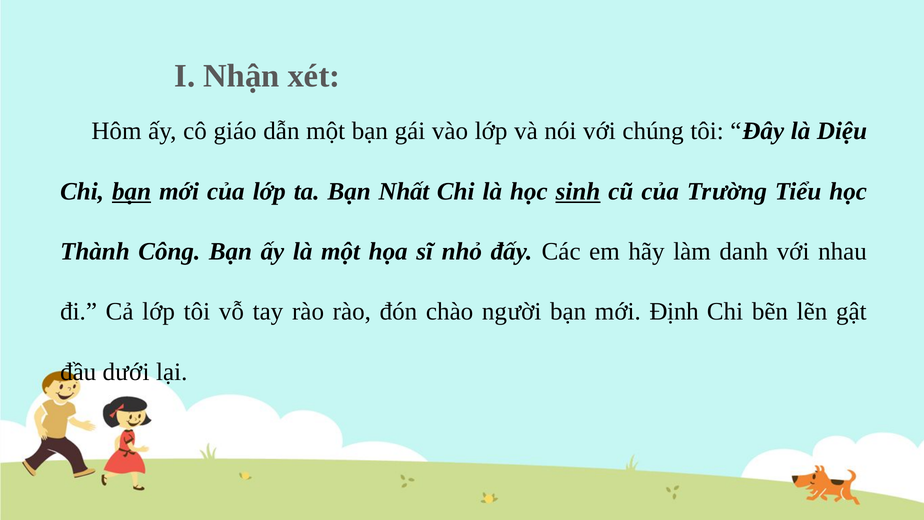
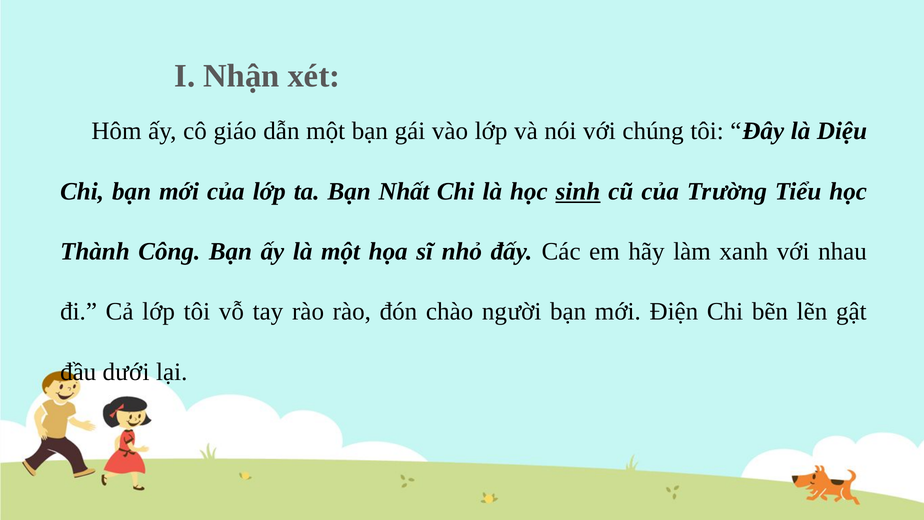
bạn at (132, 191) underline: present -> none
danh: danh -> xanh
Định: Định -> Điện
